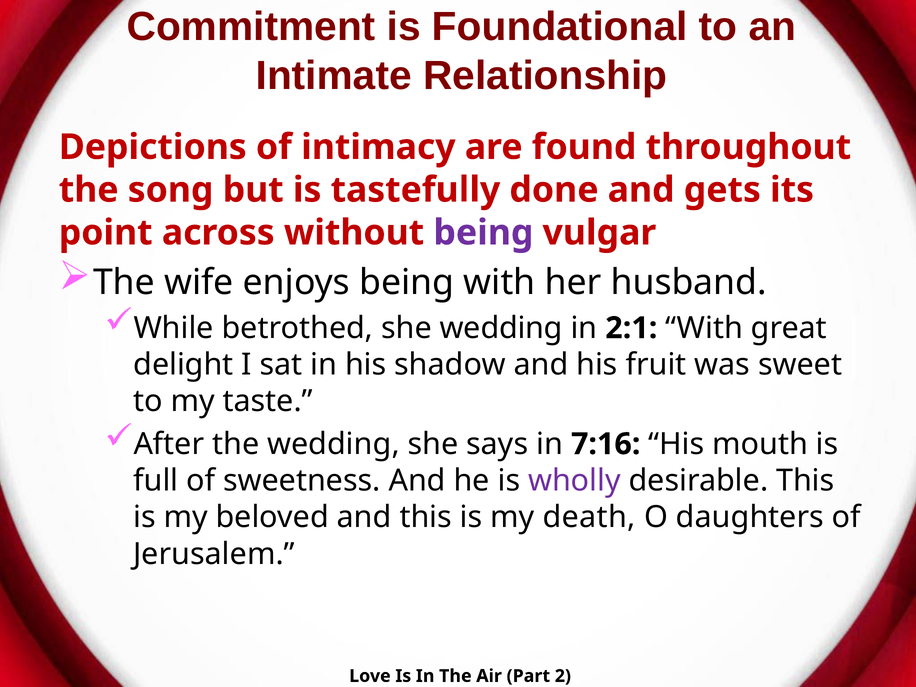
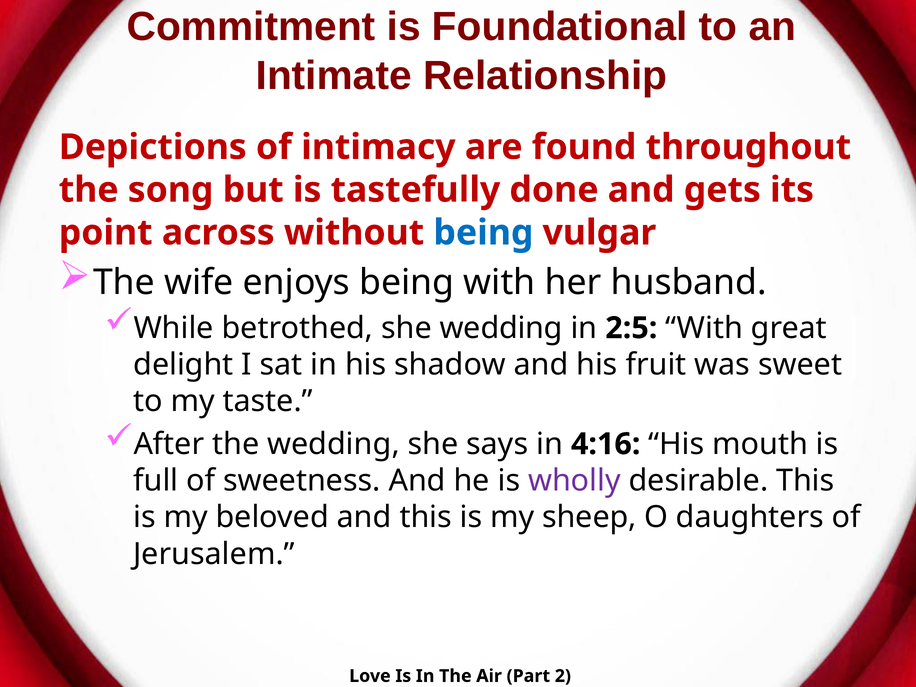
being at (483, 233) colour: purple -> blue
2:1: 2:1 -> 2:5
7:16: 7:16 -> 4:16
death: death -> sheep
